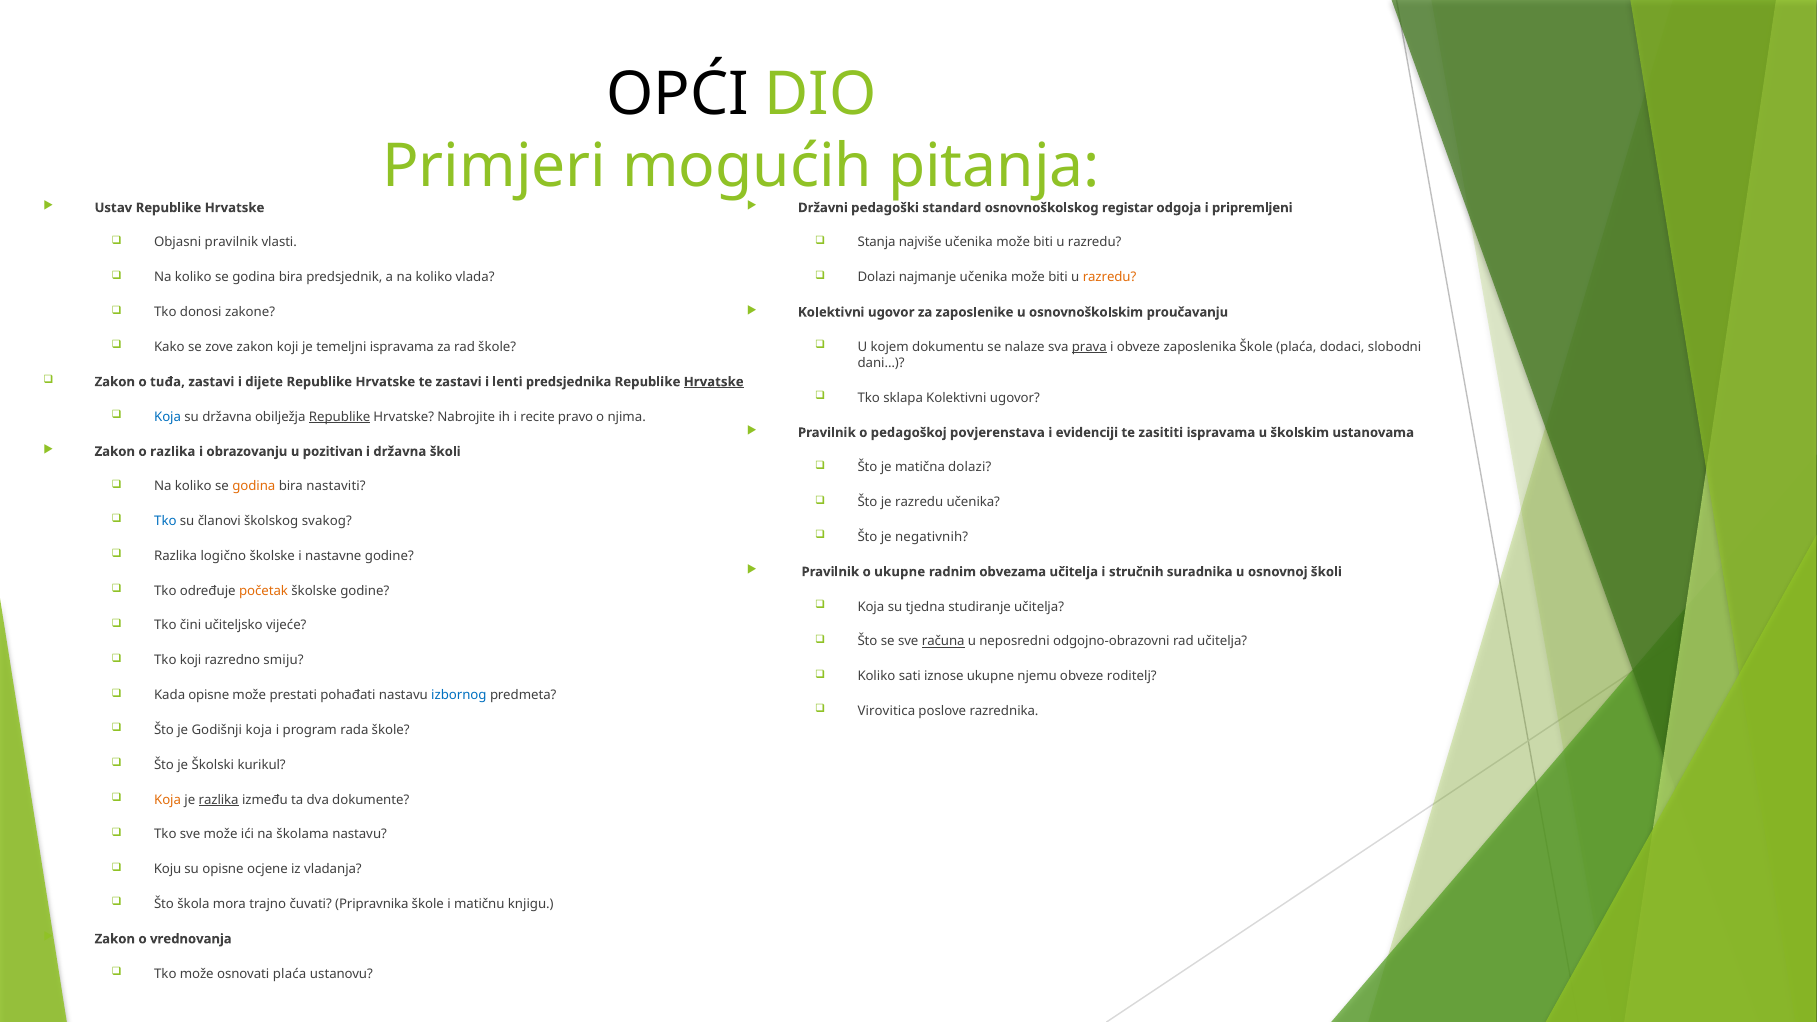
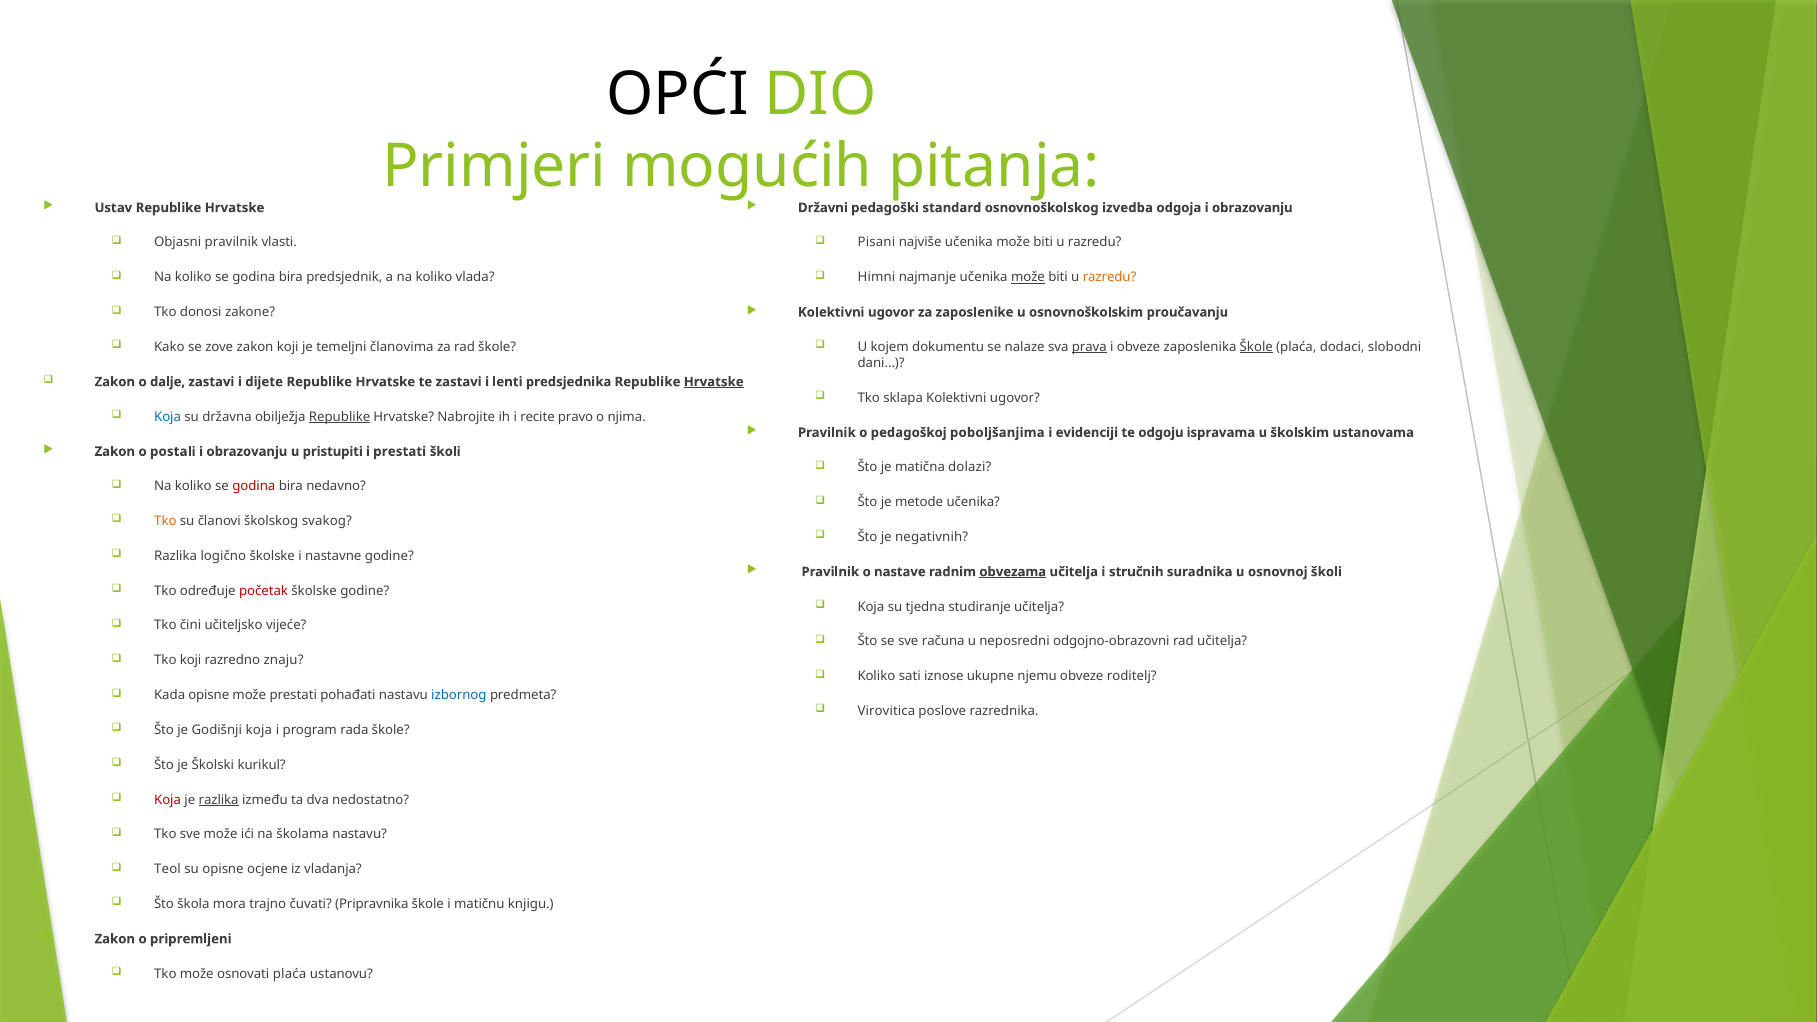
registar: registar -> izvedba
odgoja i pripremljeni: pripremljeni -> obrazovanju
Stanja: Stanja -> Pisani
Dolazi at (877, 277): Dolazi -> Himni
može at (1028, 277) underline: none -> present
temeljni ispravama: ispravama -> članovima
Škole at (1256, 347) underline: none -> present
tuđa: tuđa -> dalje
povjerenstava: povjerenstava -> poboljšanjima
zasititi: zasititi -> odgoju
o razlika: razlika -> postali
pozitivan: pozitivan -> pristupiti
i državna: državna -> prestati
godina at (254, 486) colour: orange -> red
nastaviti: nastaviti -> nedavno
je razredu: razredu -> metode
Tko at (165, 521) colour: blue -> orange
o ukupne: ukupne -> nastave
obvezama underline: none -> present
početak colour: orange -> red
računa underline: present -> none
smiju: smiju -> znaju
Koja at (168, 800) colour: orange -> red
dokumente: dokumente -> nedostatno
Koju: Koju -> Teol
vrednovanja: vrednovanja -> pripremljeni
